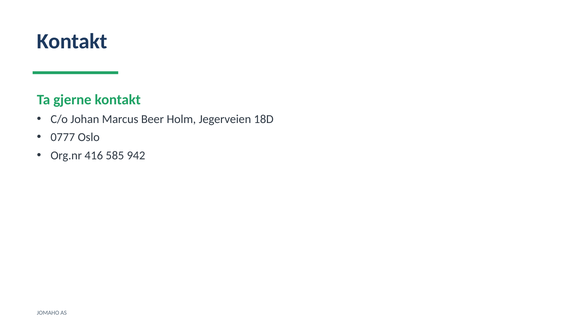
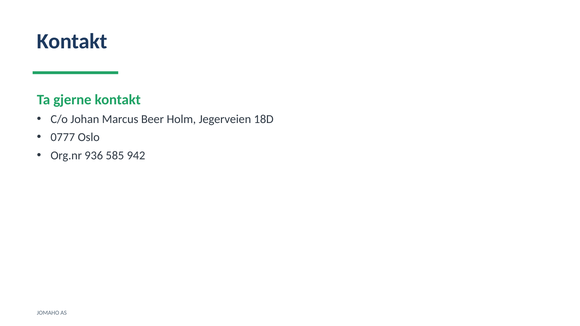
416: 416 -> 936
